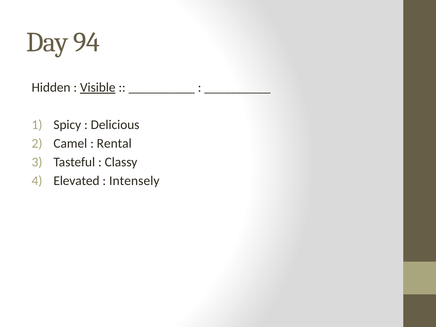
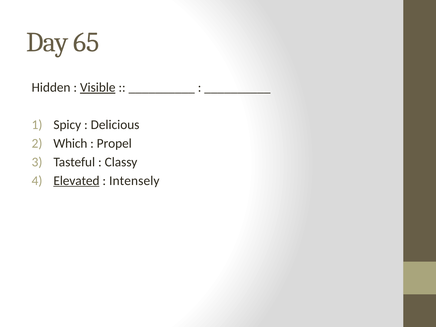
94: 94 -> 65
Camel: Camel -> Which
Rental: Rental -> Propel
Elevated underline: none -> present
